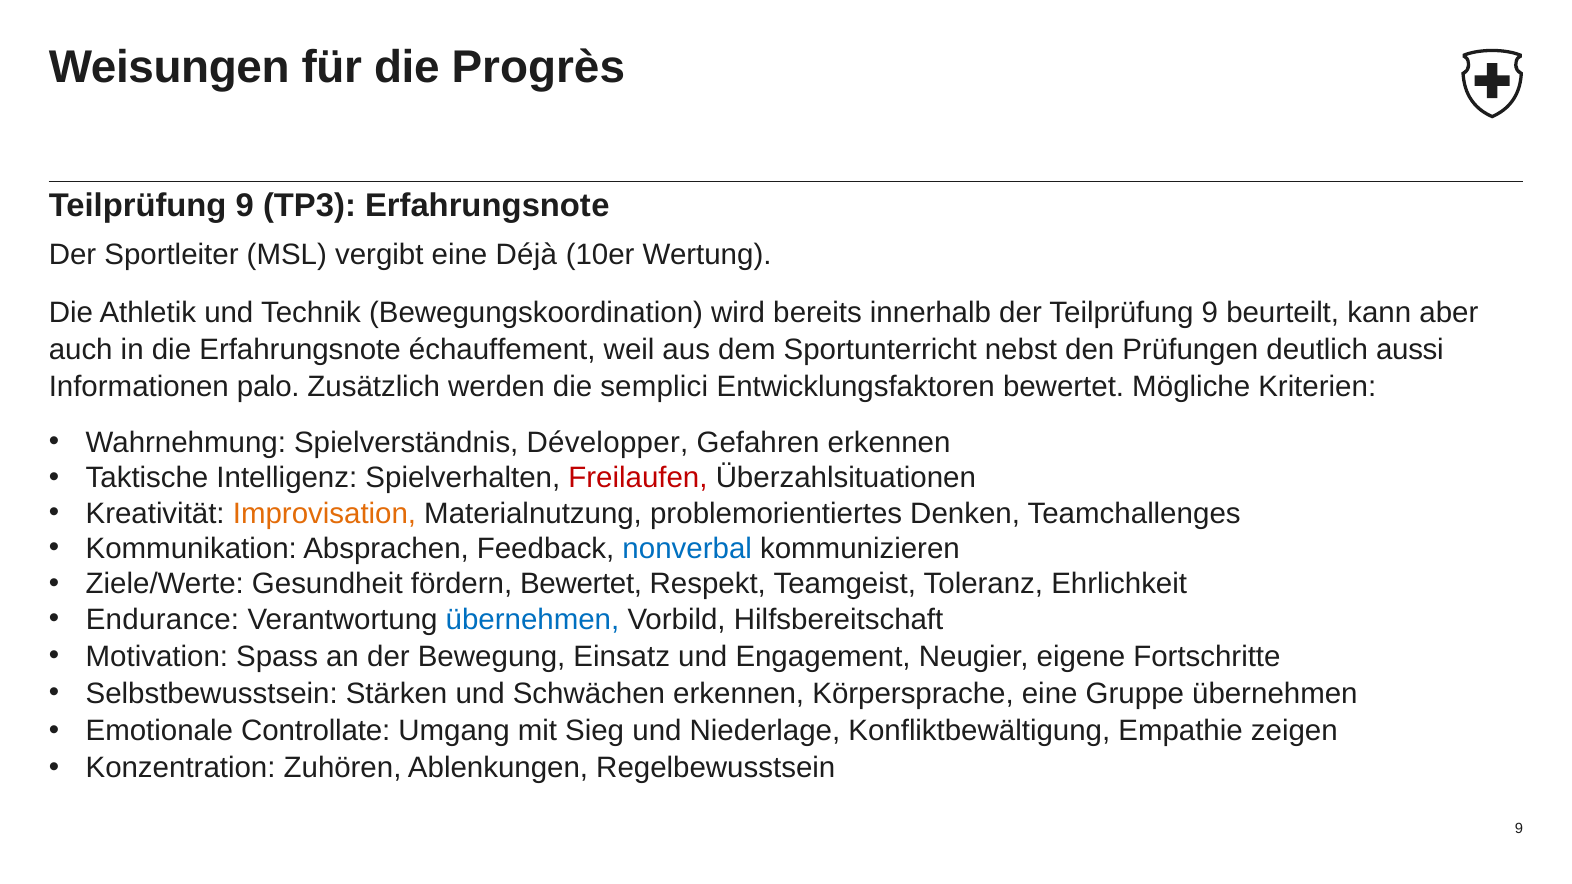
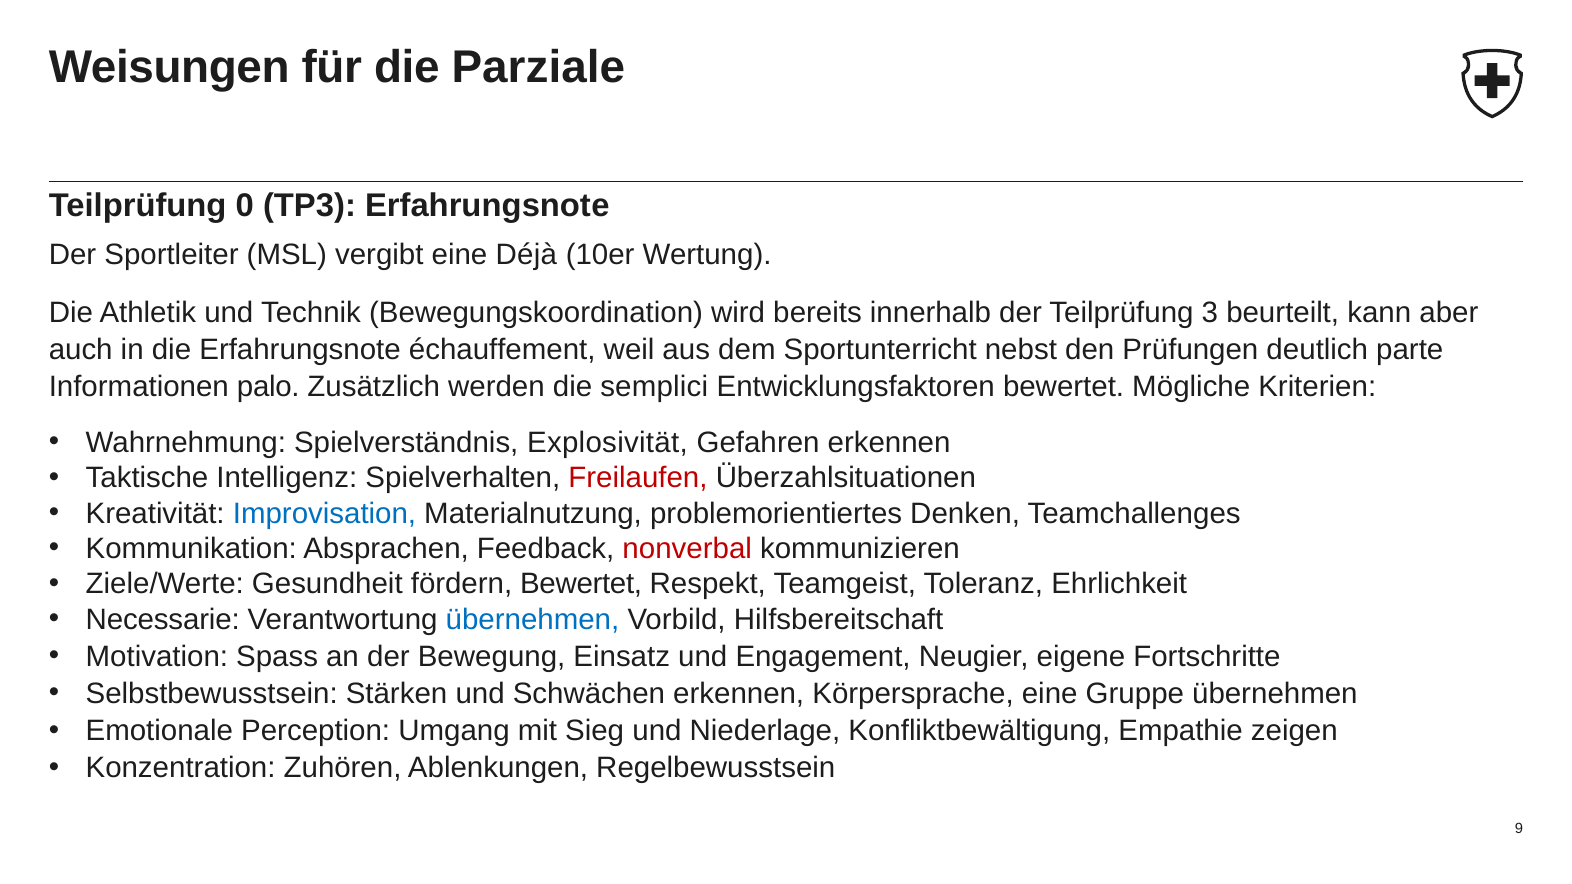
Progrès: Progrès -> Parziale
9 at (245, 206): 9 -> 0
der Teilprüfung 9: 9 -> 3
aussi: aussi -> parte
Développer: Développer -> Explosivität
Improvisation colour: orange -> blue
nonverbal colour: blue -> red
Endurance: Endurance -> Necessarie
Controllate: Controllate -> Perception
